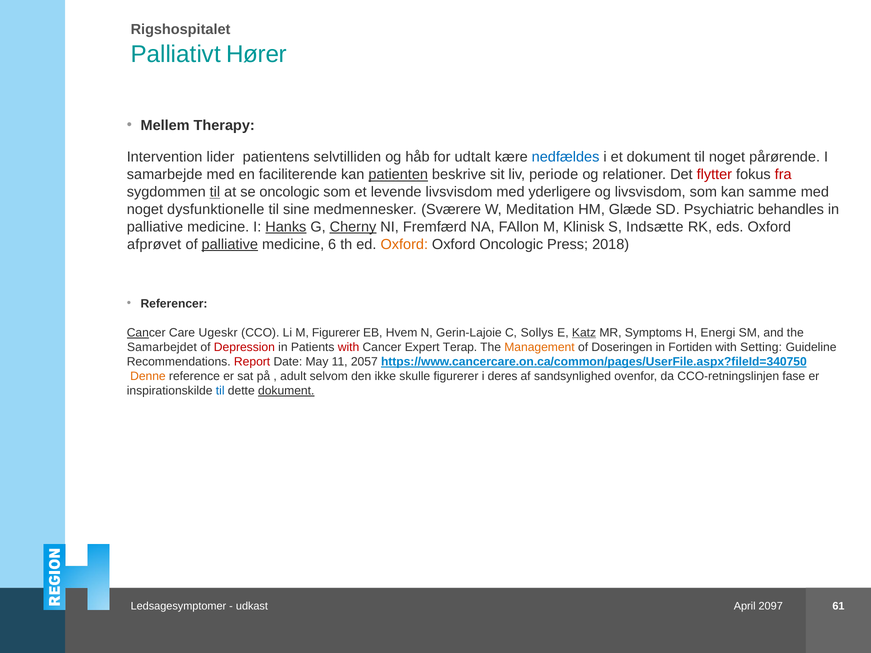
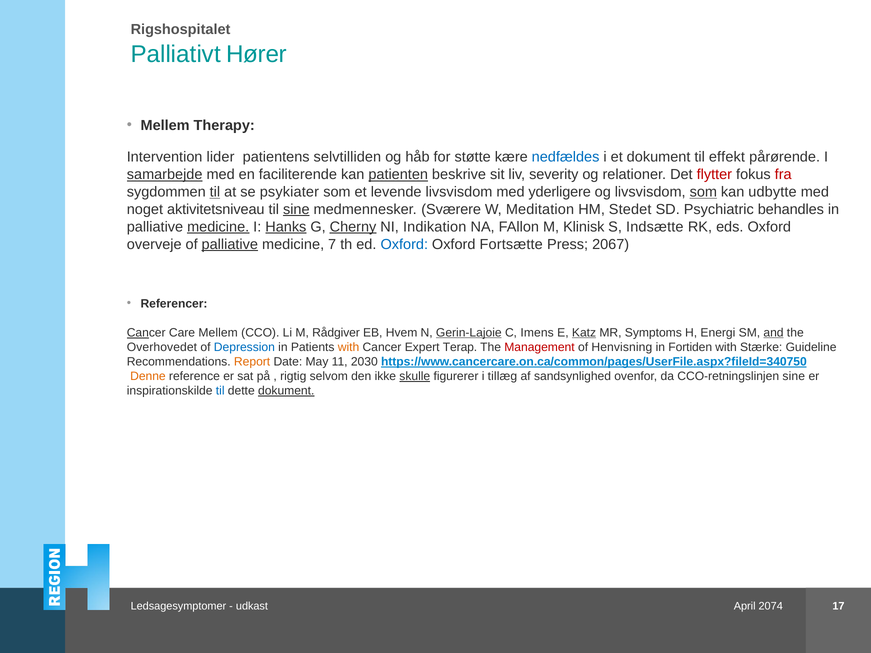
udtalt: udtalt -> støtte
til noget: noget -> effekt
samarbejde underline: none -> present
periode: periode -> severity
se oncologic: oncologic -> psykiater
som at (703, 192) underline: none -> present
samme: samme -> udbytte
dysfunktionelle: dysfunktionelle -> aktivitetsniveau
sine at (296, 209) underline: none -> present
Glæde: Glæde -> Stedet
medicine at (218, 227) underline: none -> present
Fremfærd: Fremfærd -> Indikation
afprøvet: afprøvet -> overveje
6: 6 -> 7
Oxford at (404, 244) colour: orange -> blue
Oxford Oncologic: Oncologic -> Fortsætte
2018: 2018 -> 2067
Care Ugeskr: Ugeskr -> Mellem
M Figurerer: Figurerer -> Rådgiver
Gerin-Lajoie underline: none -> present
Sollys: Sollys -> Imens
and underline: none -> present
Samarbejdet: Samarbejdet -> Overhovedet
Depression colour: red -> blue
with at (349, 347) colour: red -> orange
Management colour: orange -> red
Doseringen: Doseringen -> Henvisning
Setting: Setting -> Stærke
Report colour: red -> orange
2057: 2057 -> 2030
adult: adult -> rigtig
skulle underline: none -> present
deres: deres -> tillæg
CCO-retningslinjen fase: fase -> sine
2097: 2097 -> 2074
61: 61 -> 17
